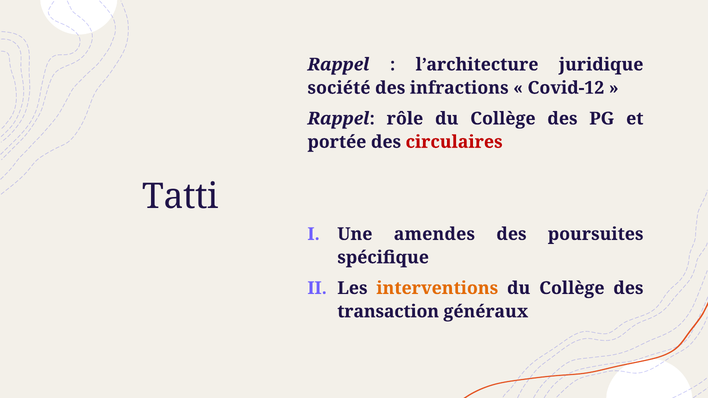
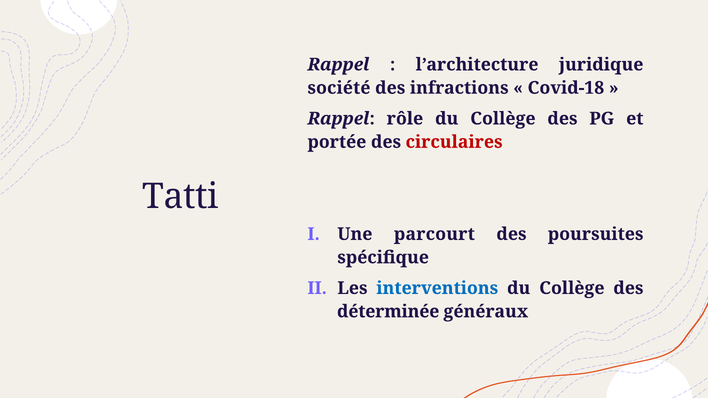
Covid-12: Covid-12 -> Covid-18
amendes: amendes -> parcourt
interventions colour: orange -> blue
transaction: transaction -> déterminée
